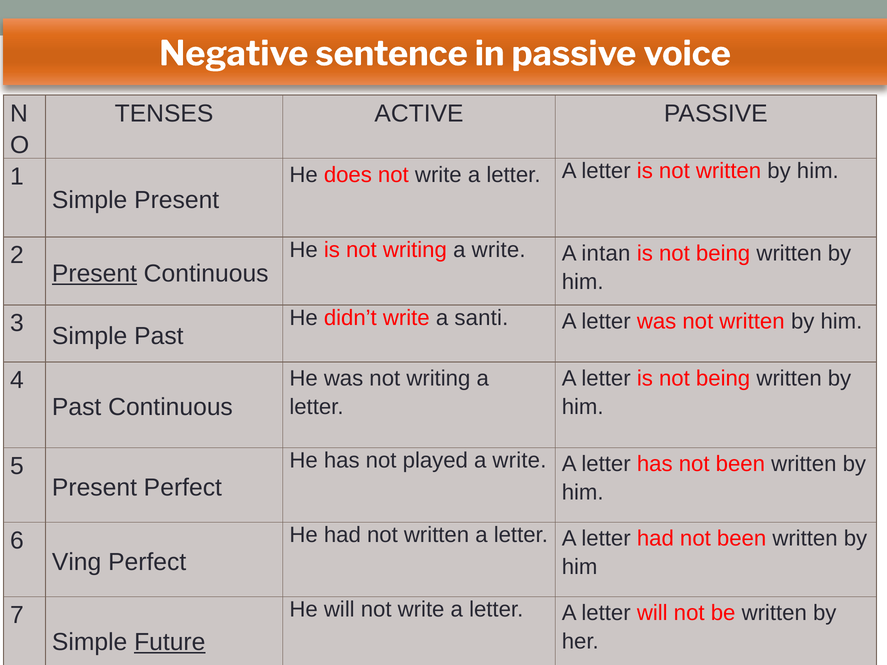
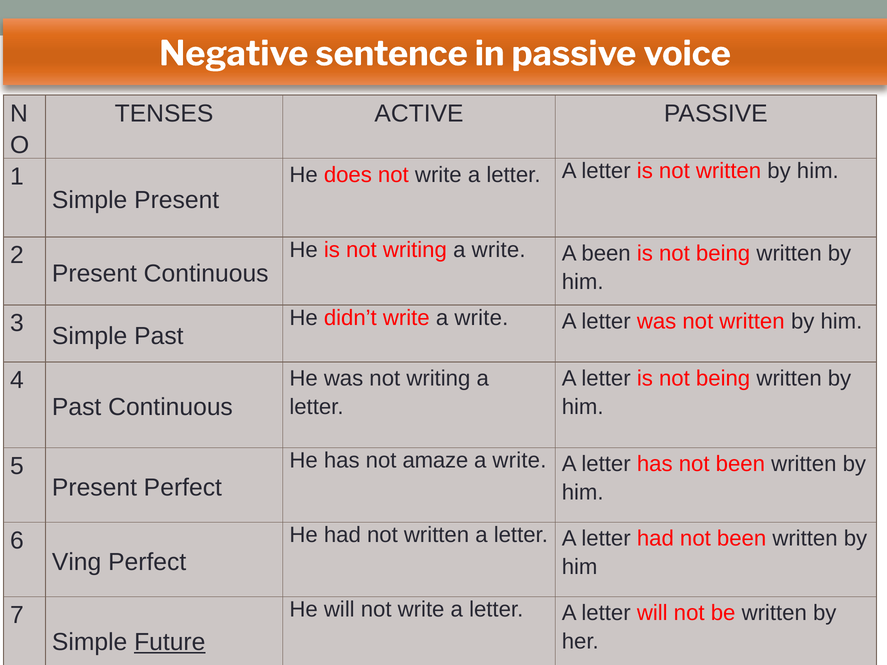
A intan: intan -> been
Present at (94, 274) underline: present -> none
write a santi: santi -> write
played: played -> amaze
